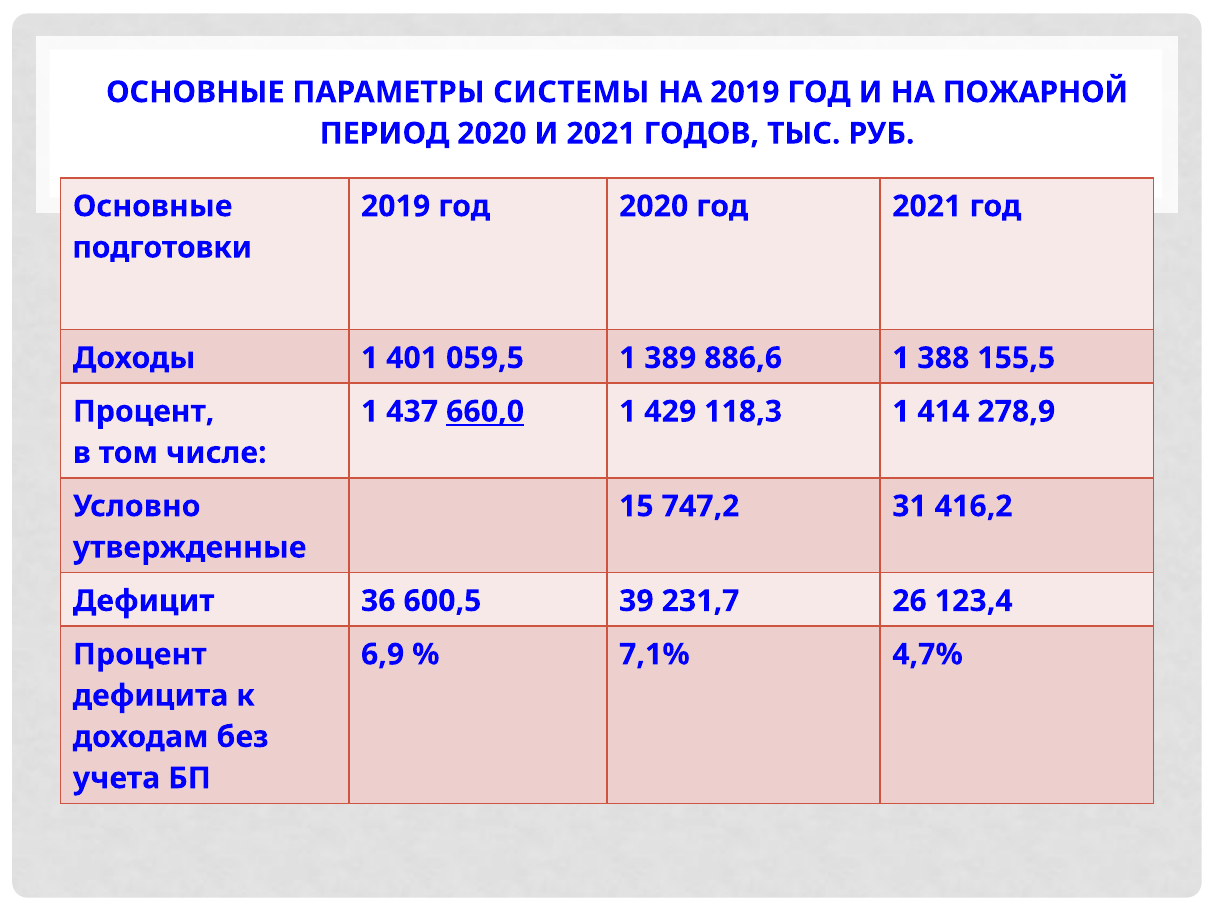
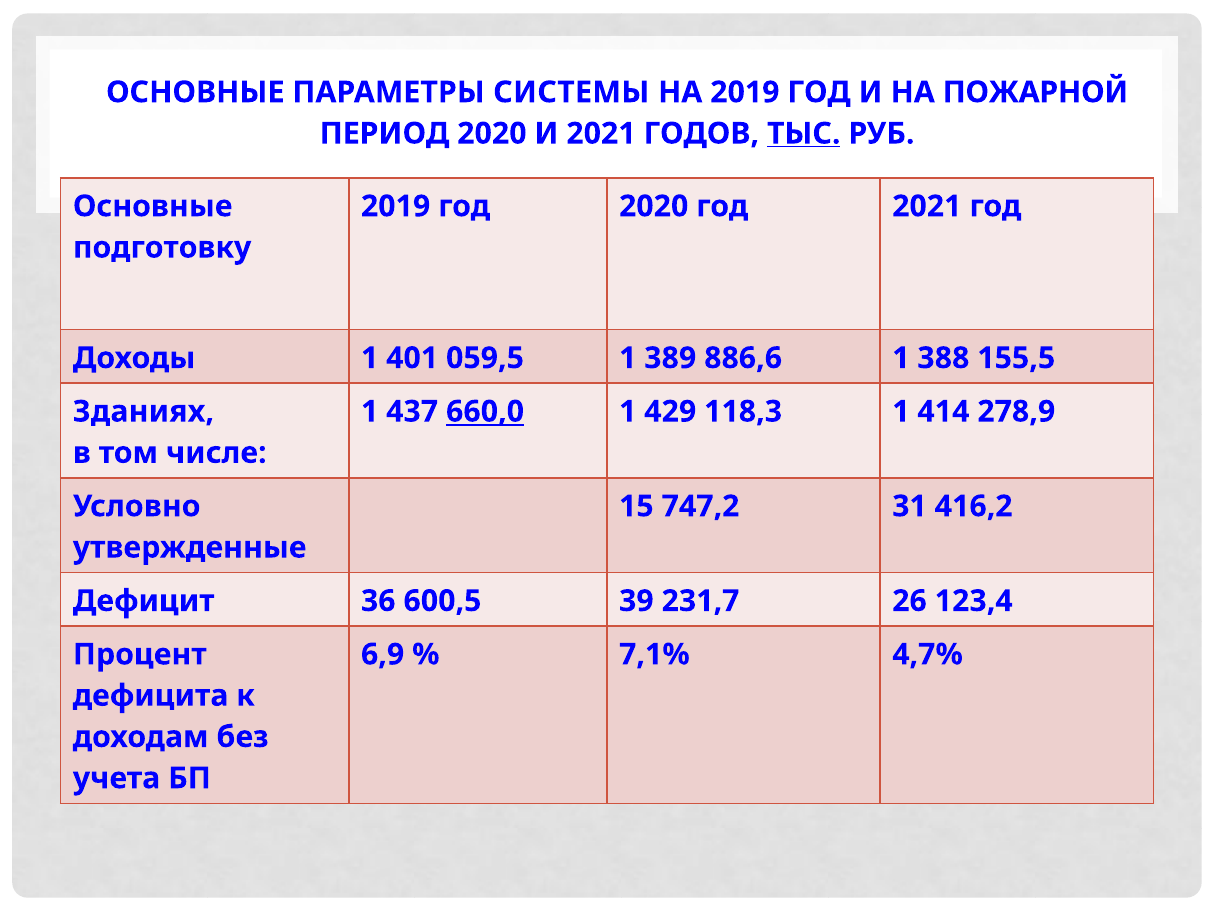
ТЫС underline: none -> present
подготовки: подготовки -> подготовку
Процент at (144, 412): Процент -> Зданиях
